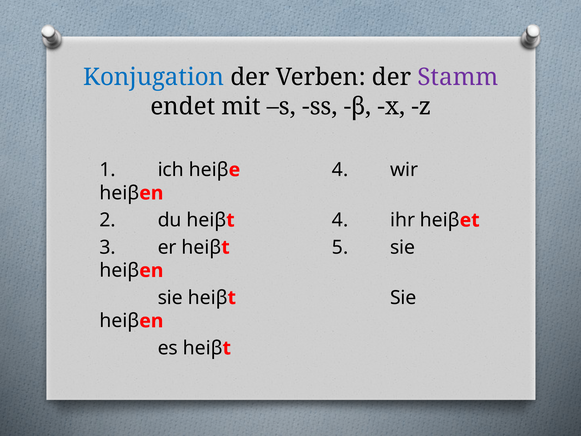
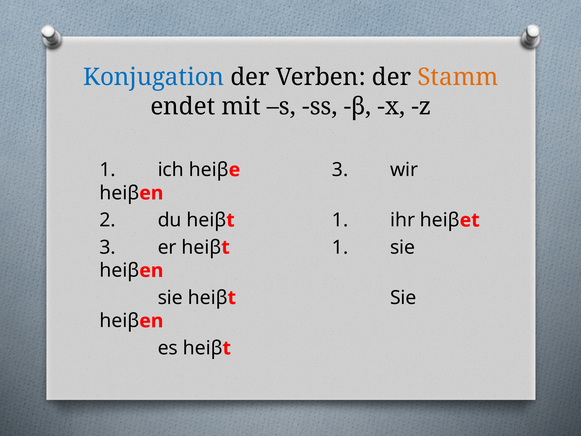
Stamm colour: purple -> orange
4 at (340, 170): 4 -> 3
4 at (340, 220): 4 -> 1
5 at (340, 247): 5 -> 1
